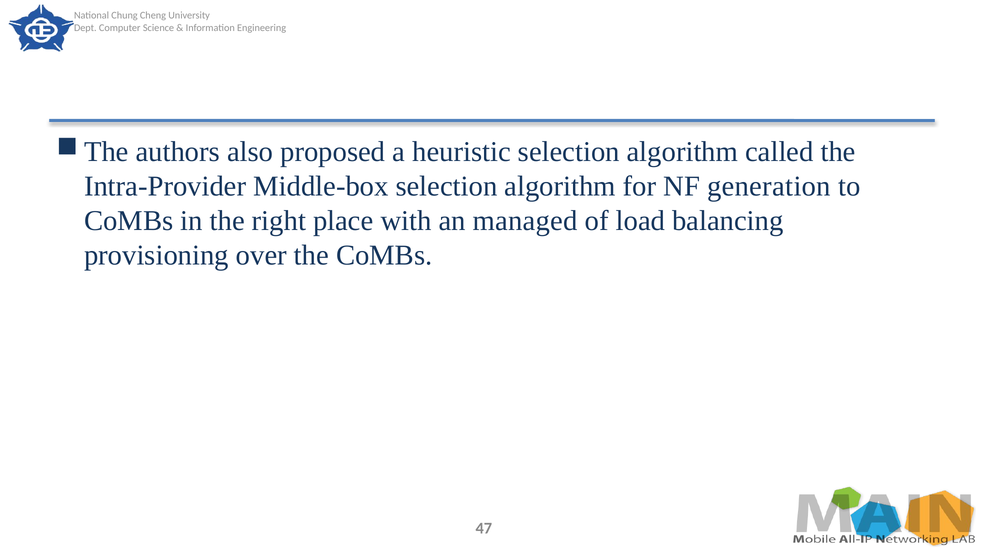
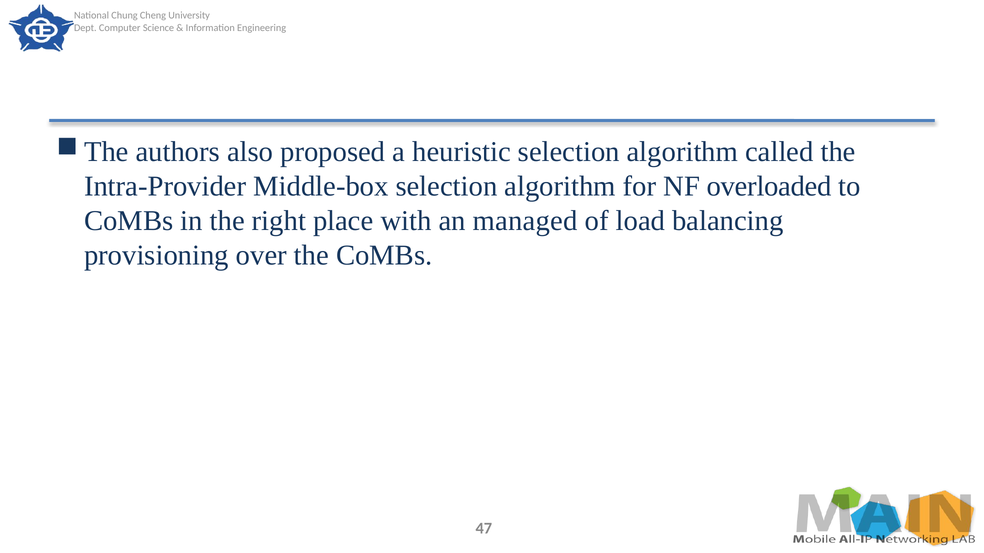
generation: generation -> overloaded
